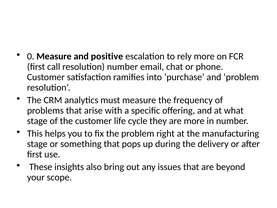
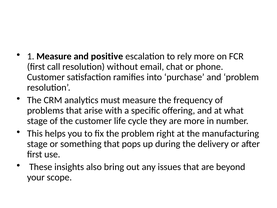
0: 0 -> 1
resolution number: number -> without
